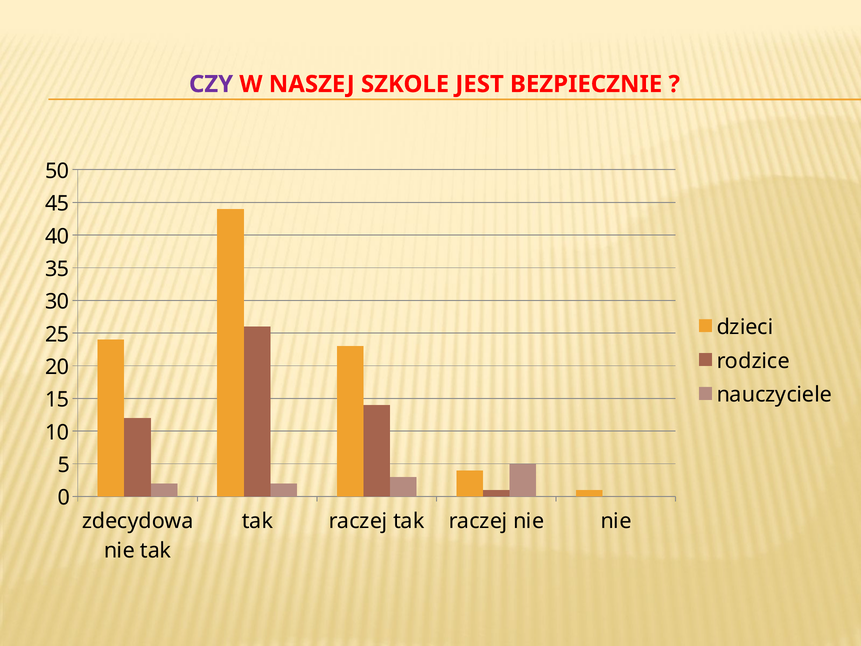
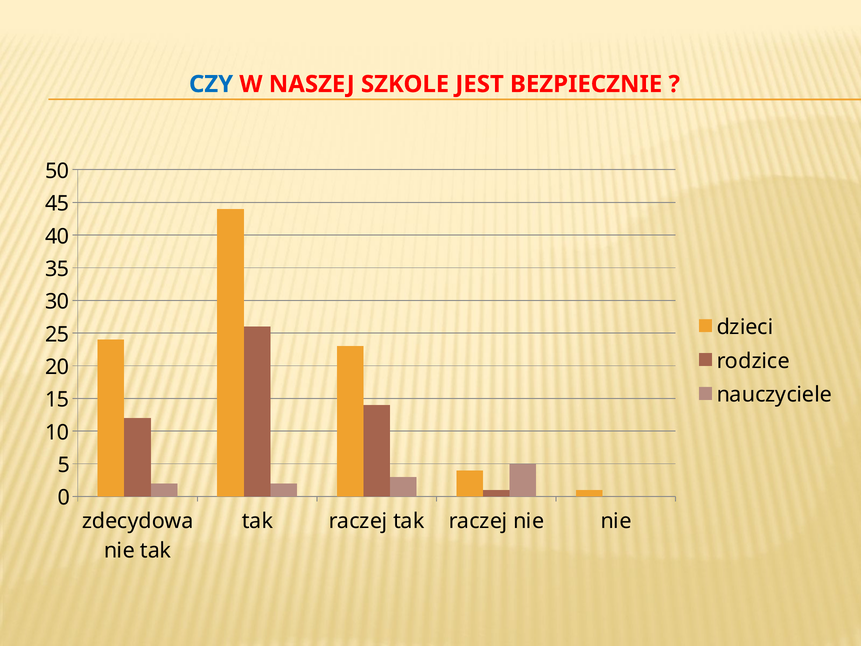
CZY colour: purple -> blue
